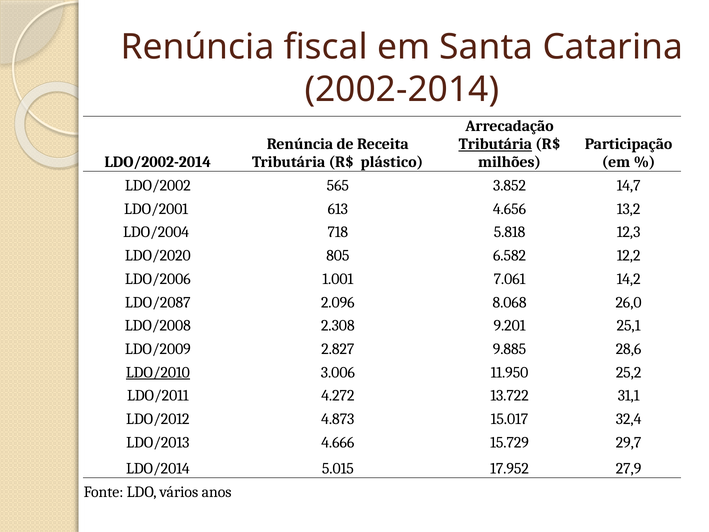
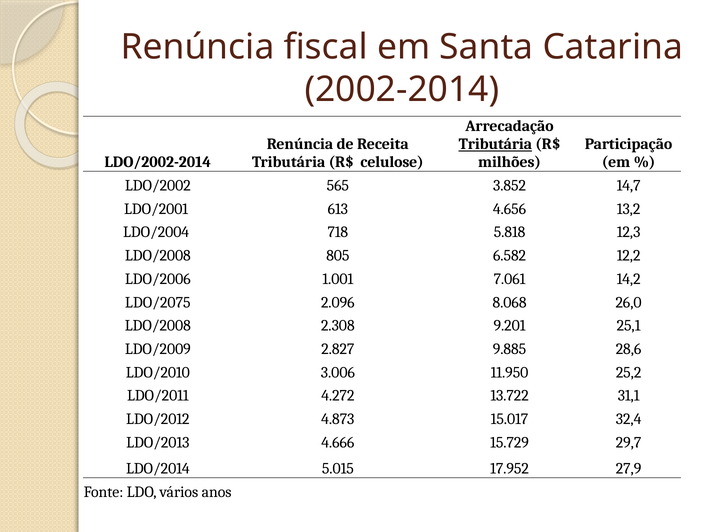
plástico: plástico -> celulose
LDO/2020 at (158, 256): LDO/2020 -> LDO/2008
LDO/2087: LDO/2087 -> LDO/2075
LDO/2010 underline: present -> none
